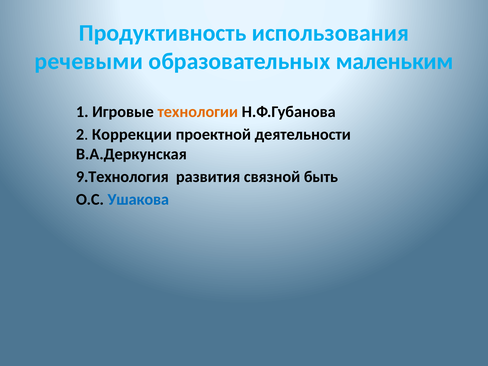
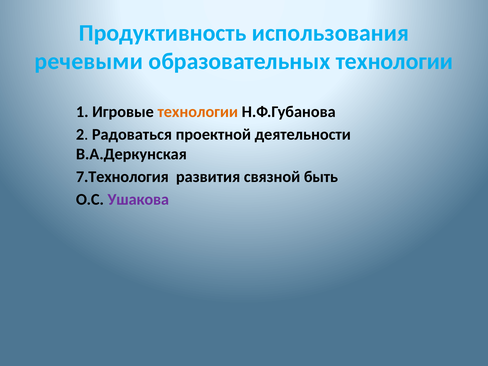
образовательных маленьким: маленьким -> технологии
Коррекции: Коррекции -> Радоваться
9.Технология: 9.Технология -> 7.Технология
Ушакова colour: blue -> purple
